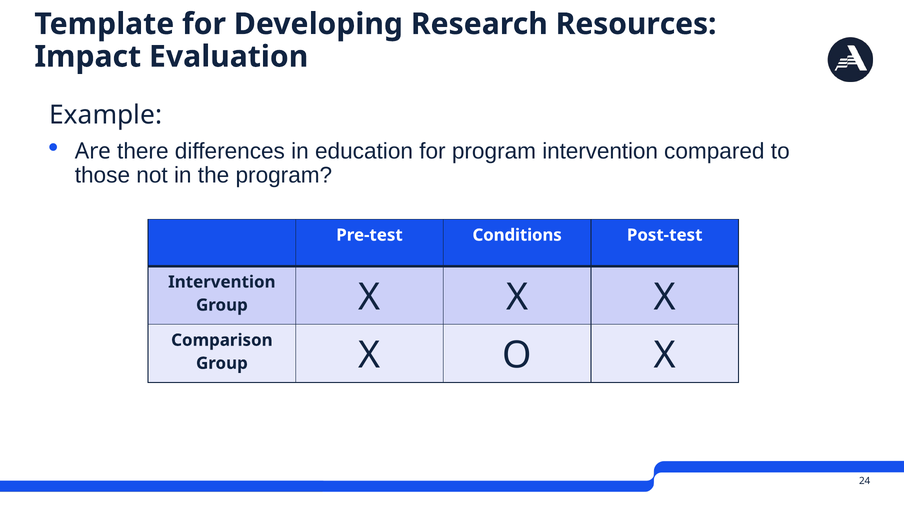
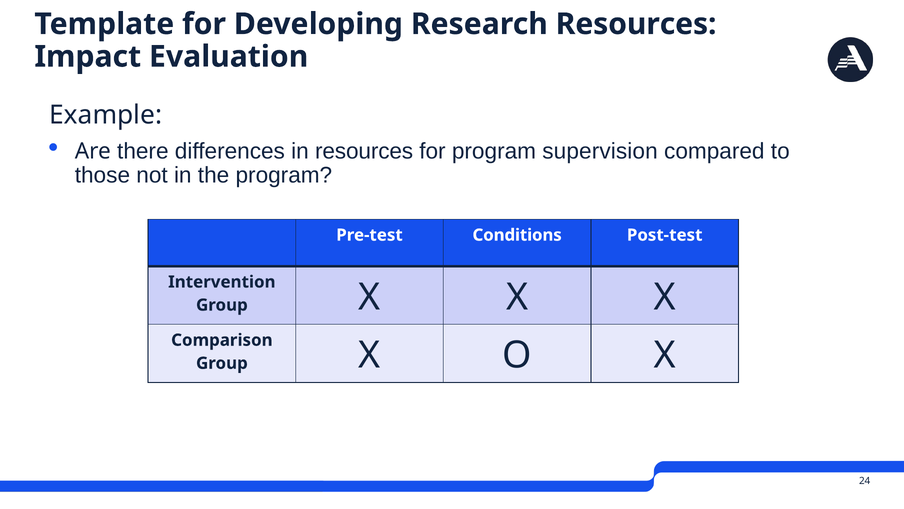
in education: education -> resources
program intervention: intervention -> supervision
